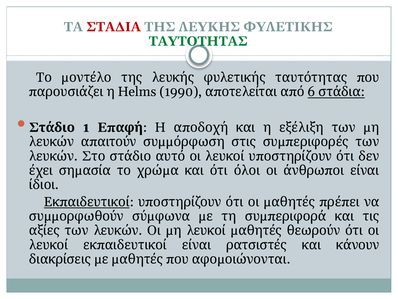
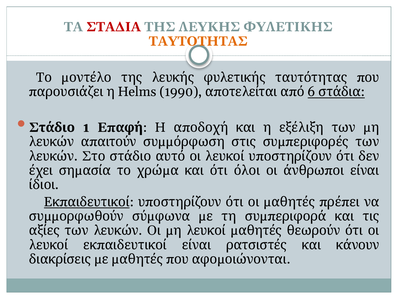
ΤΑΥΤΟΤΗΤΑΣ colour: green -> orange
